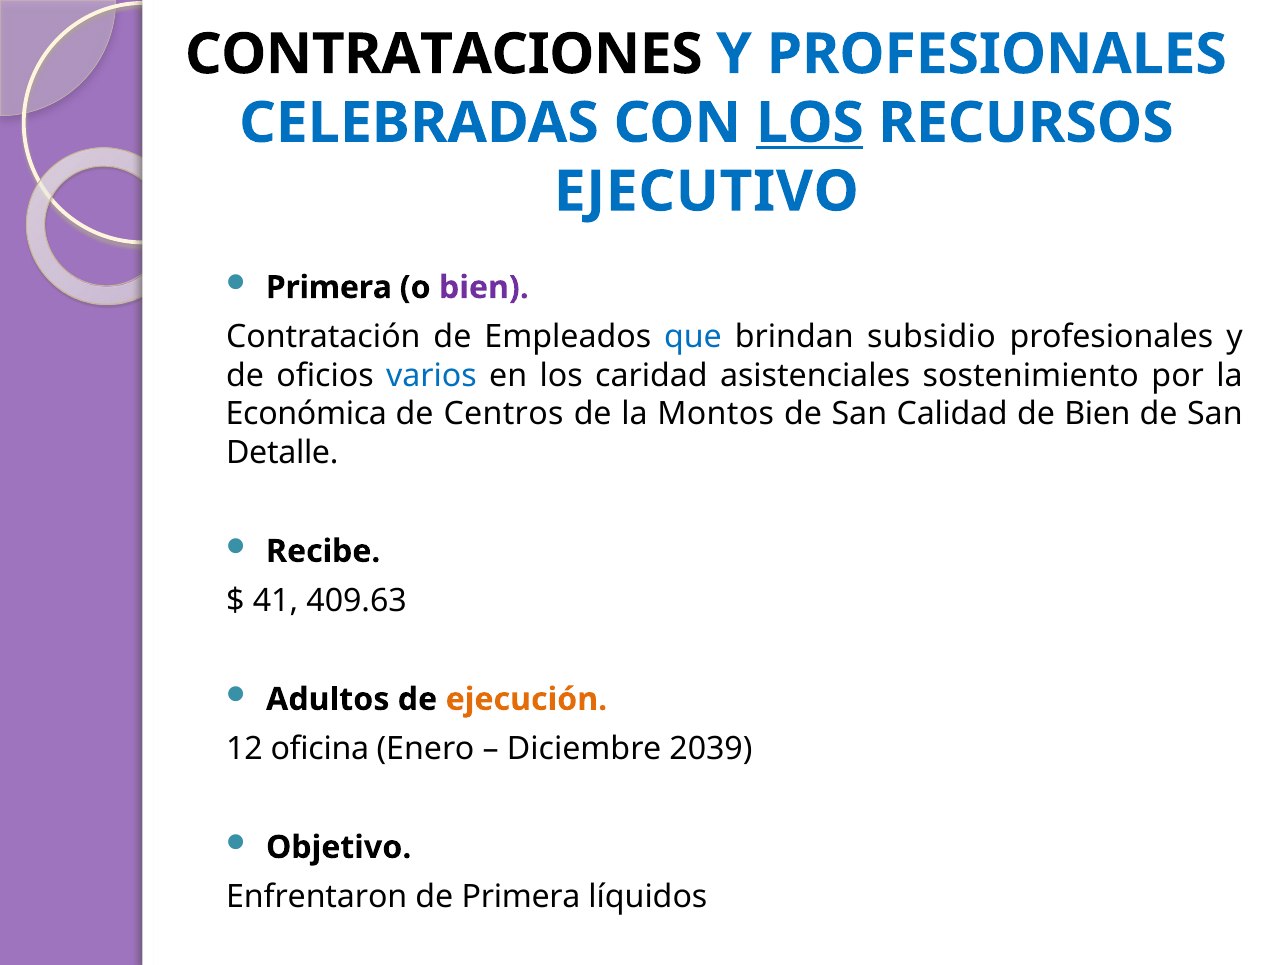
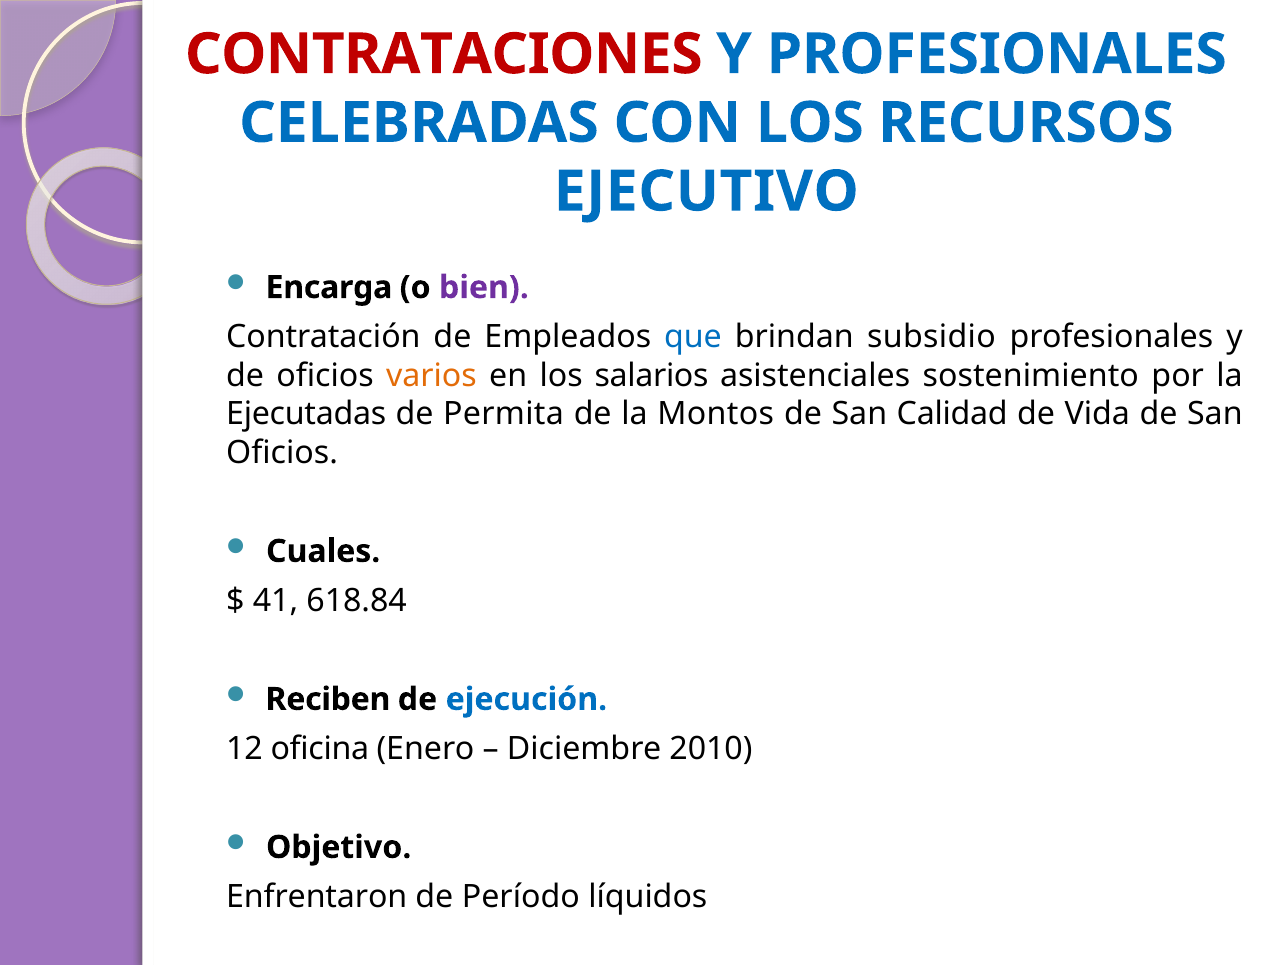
CONTRATACIONES colour: black -> red
LOS at (810, 123) underline: present -> none
Primera at (329, 287): Primera -> Encarga
varios colour: blue -> orange
caridad: caridad -> salarios
Económica: Económica -> Ejecutadas
Centros: Centros -> Permita
de Bien: Bien -> Vida
Detalle at (282, 452): Detalle -> Oficios
Recibe: Recibe -> Cuales
409.63: 409.63 -> 618.84
Adultos: Adultos -> Reciben
ejecución colour: orange -> blue
2039: 2039 -> 2010
de Primera: Primera -> Período
